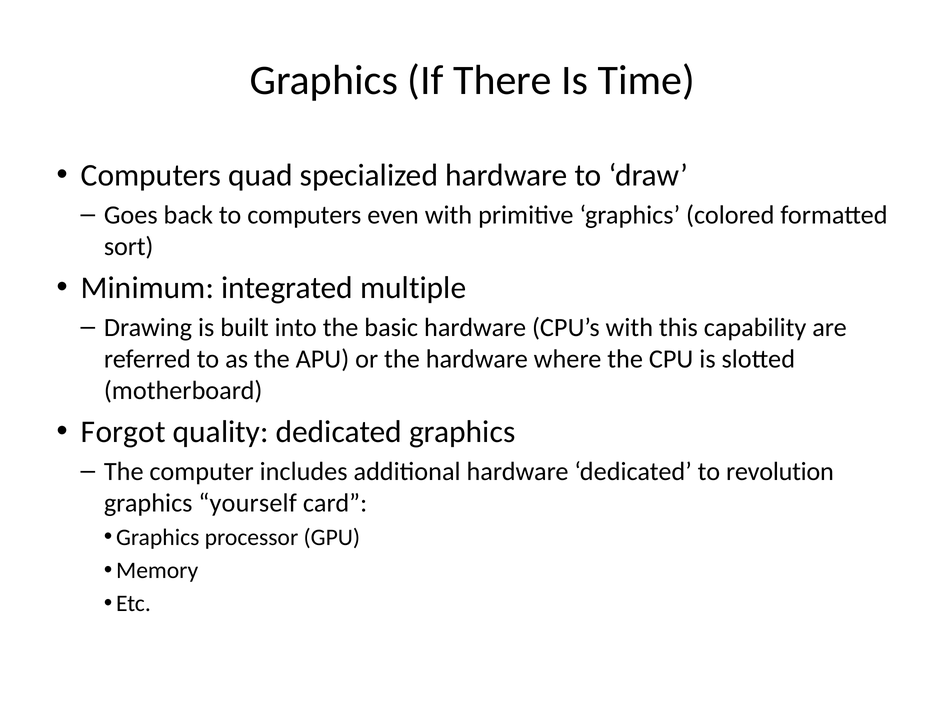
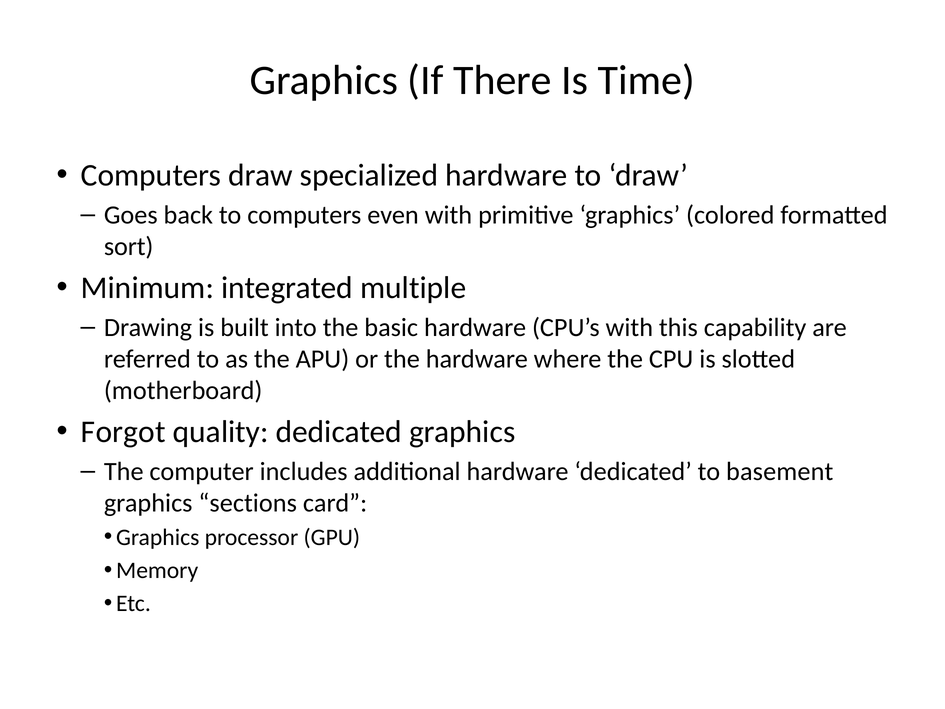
Computers quad: quad -> draw
revolution: revolution -> basement
yourself: yourself -> sections
